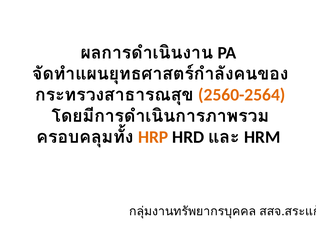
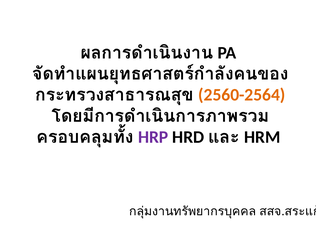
HRP colour: orange -> purple
